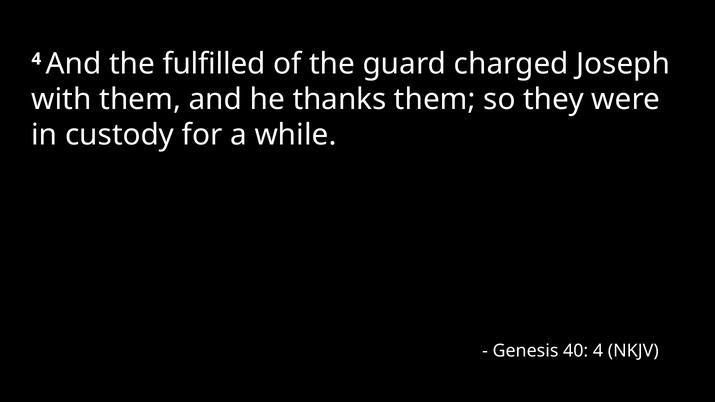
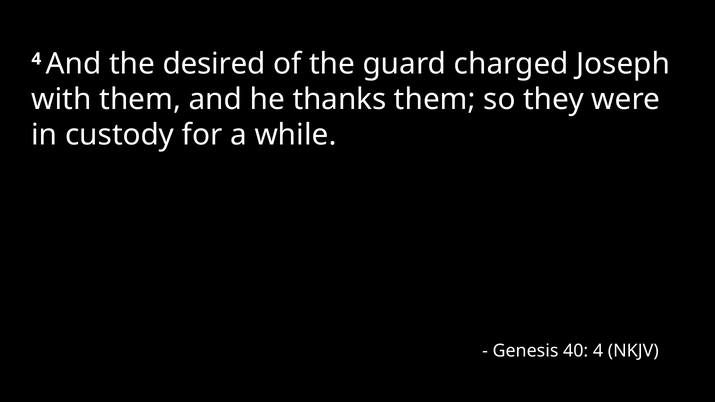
fulfilled: fulfilled -> desired
